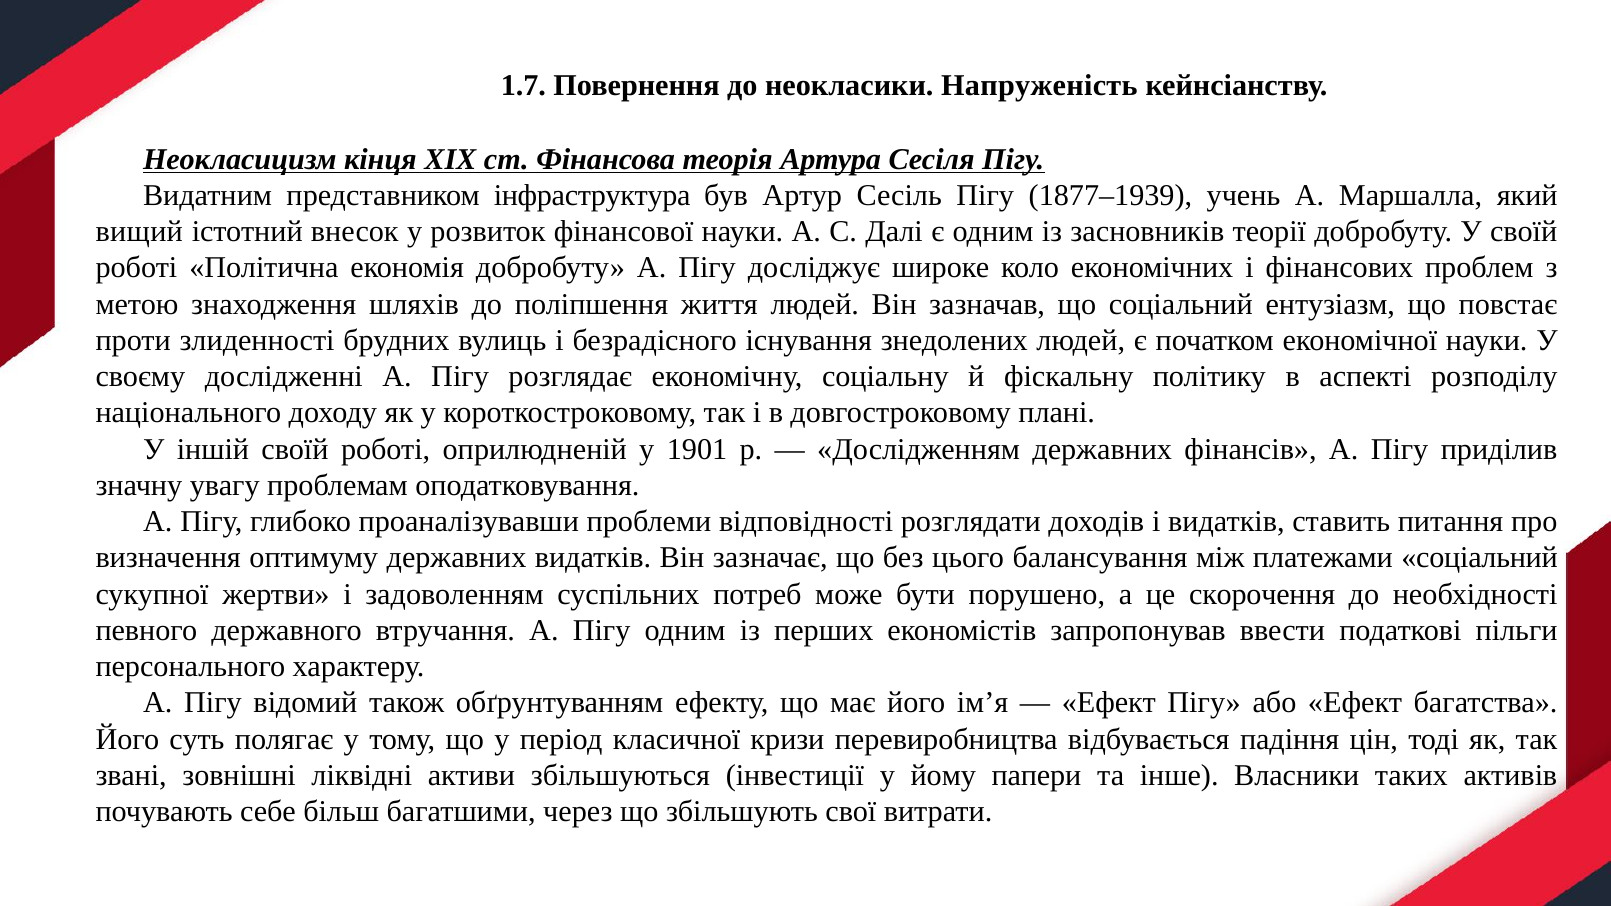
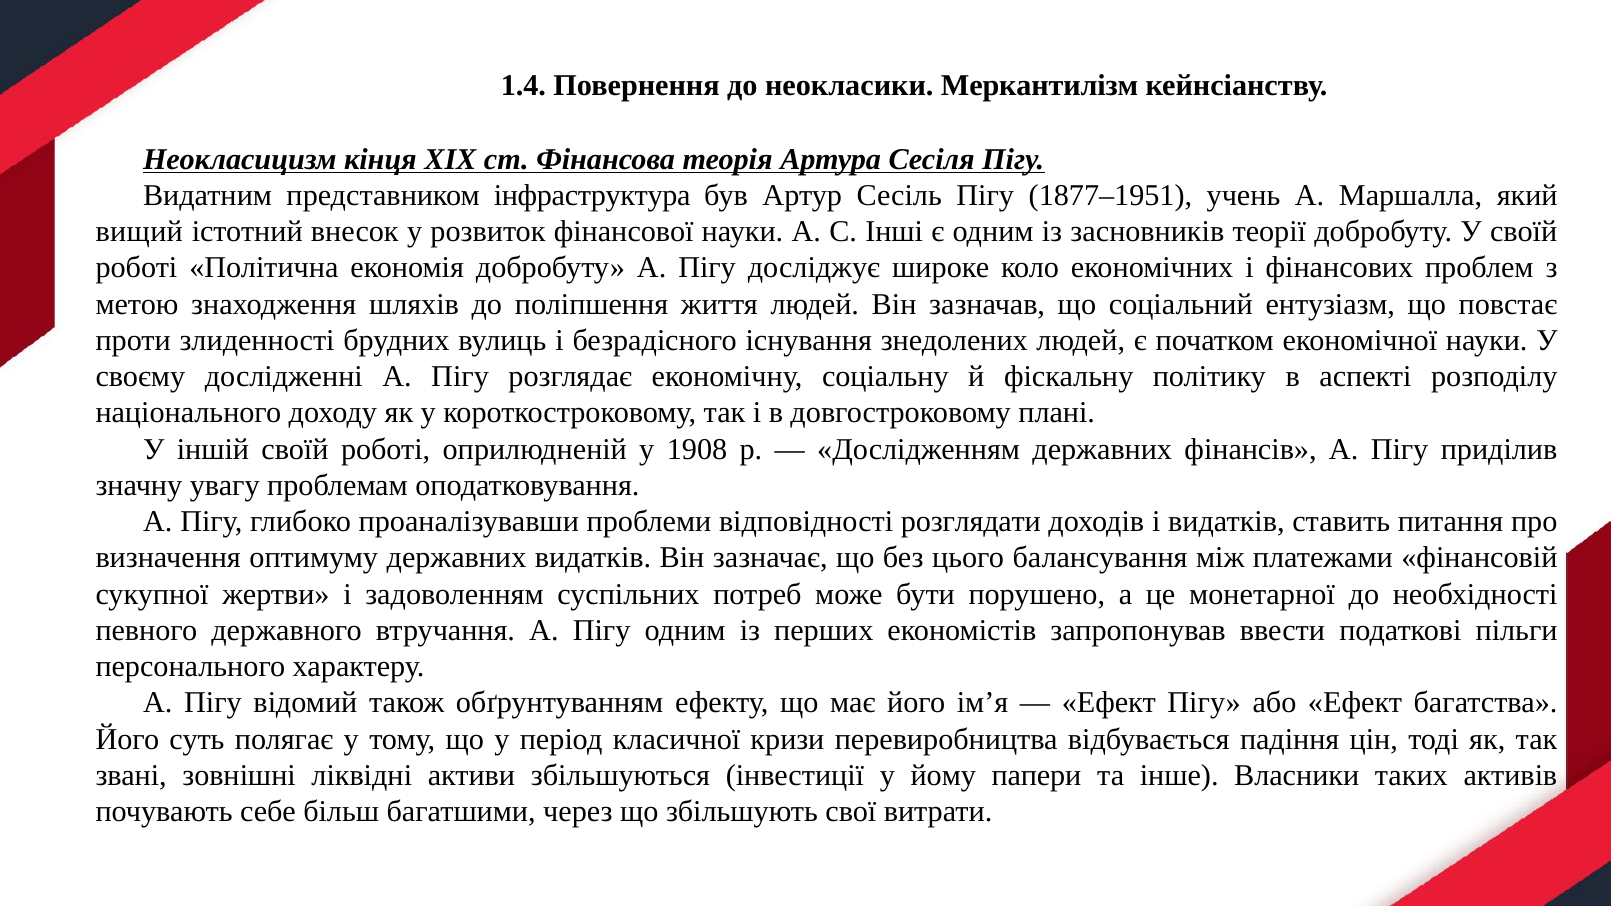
1.7: 1.7 -> 1.4
Напруженість: Напруженість -> Меркантилізм
1877–1939: 1877–1939 -> 1877–1951
Далі: Далі -> Інші
1901: 1901 -> 1908
платежами соціальний: соціальний -> фінансовій
скорочення: скорочення -> монетарної
